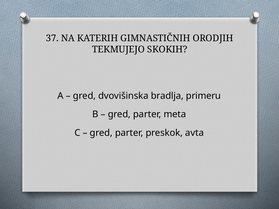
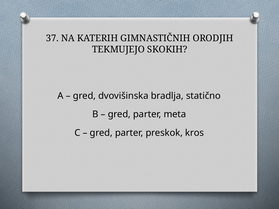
primeru: primeru -> statično
avta: avta -> kros
